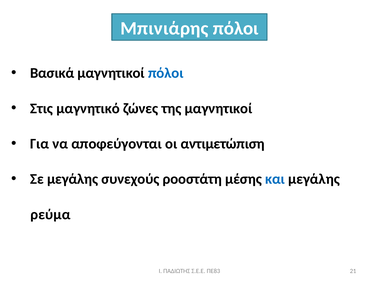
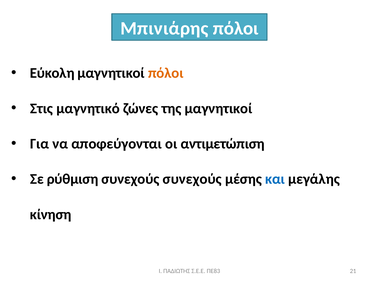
Βασικά: Βασικά -> Εύκολη
πόλοι at (166, 73) colour: blue -> orange
Σε μεγάλης: μεγάλης -> ρύθμιση
συνεχούς ροοστάτη: ροοστάτη -> συνεχούς
ρεύμα: ρεύμα -> κίνηση
